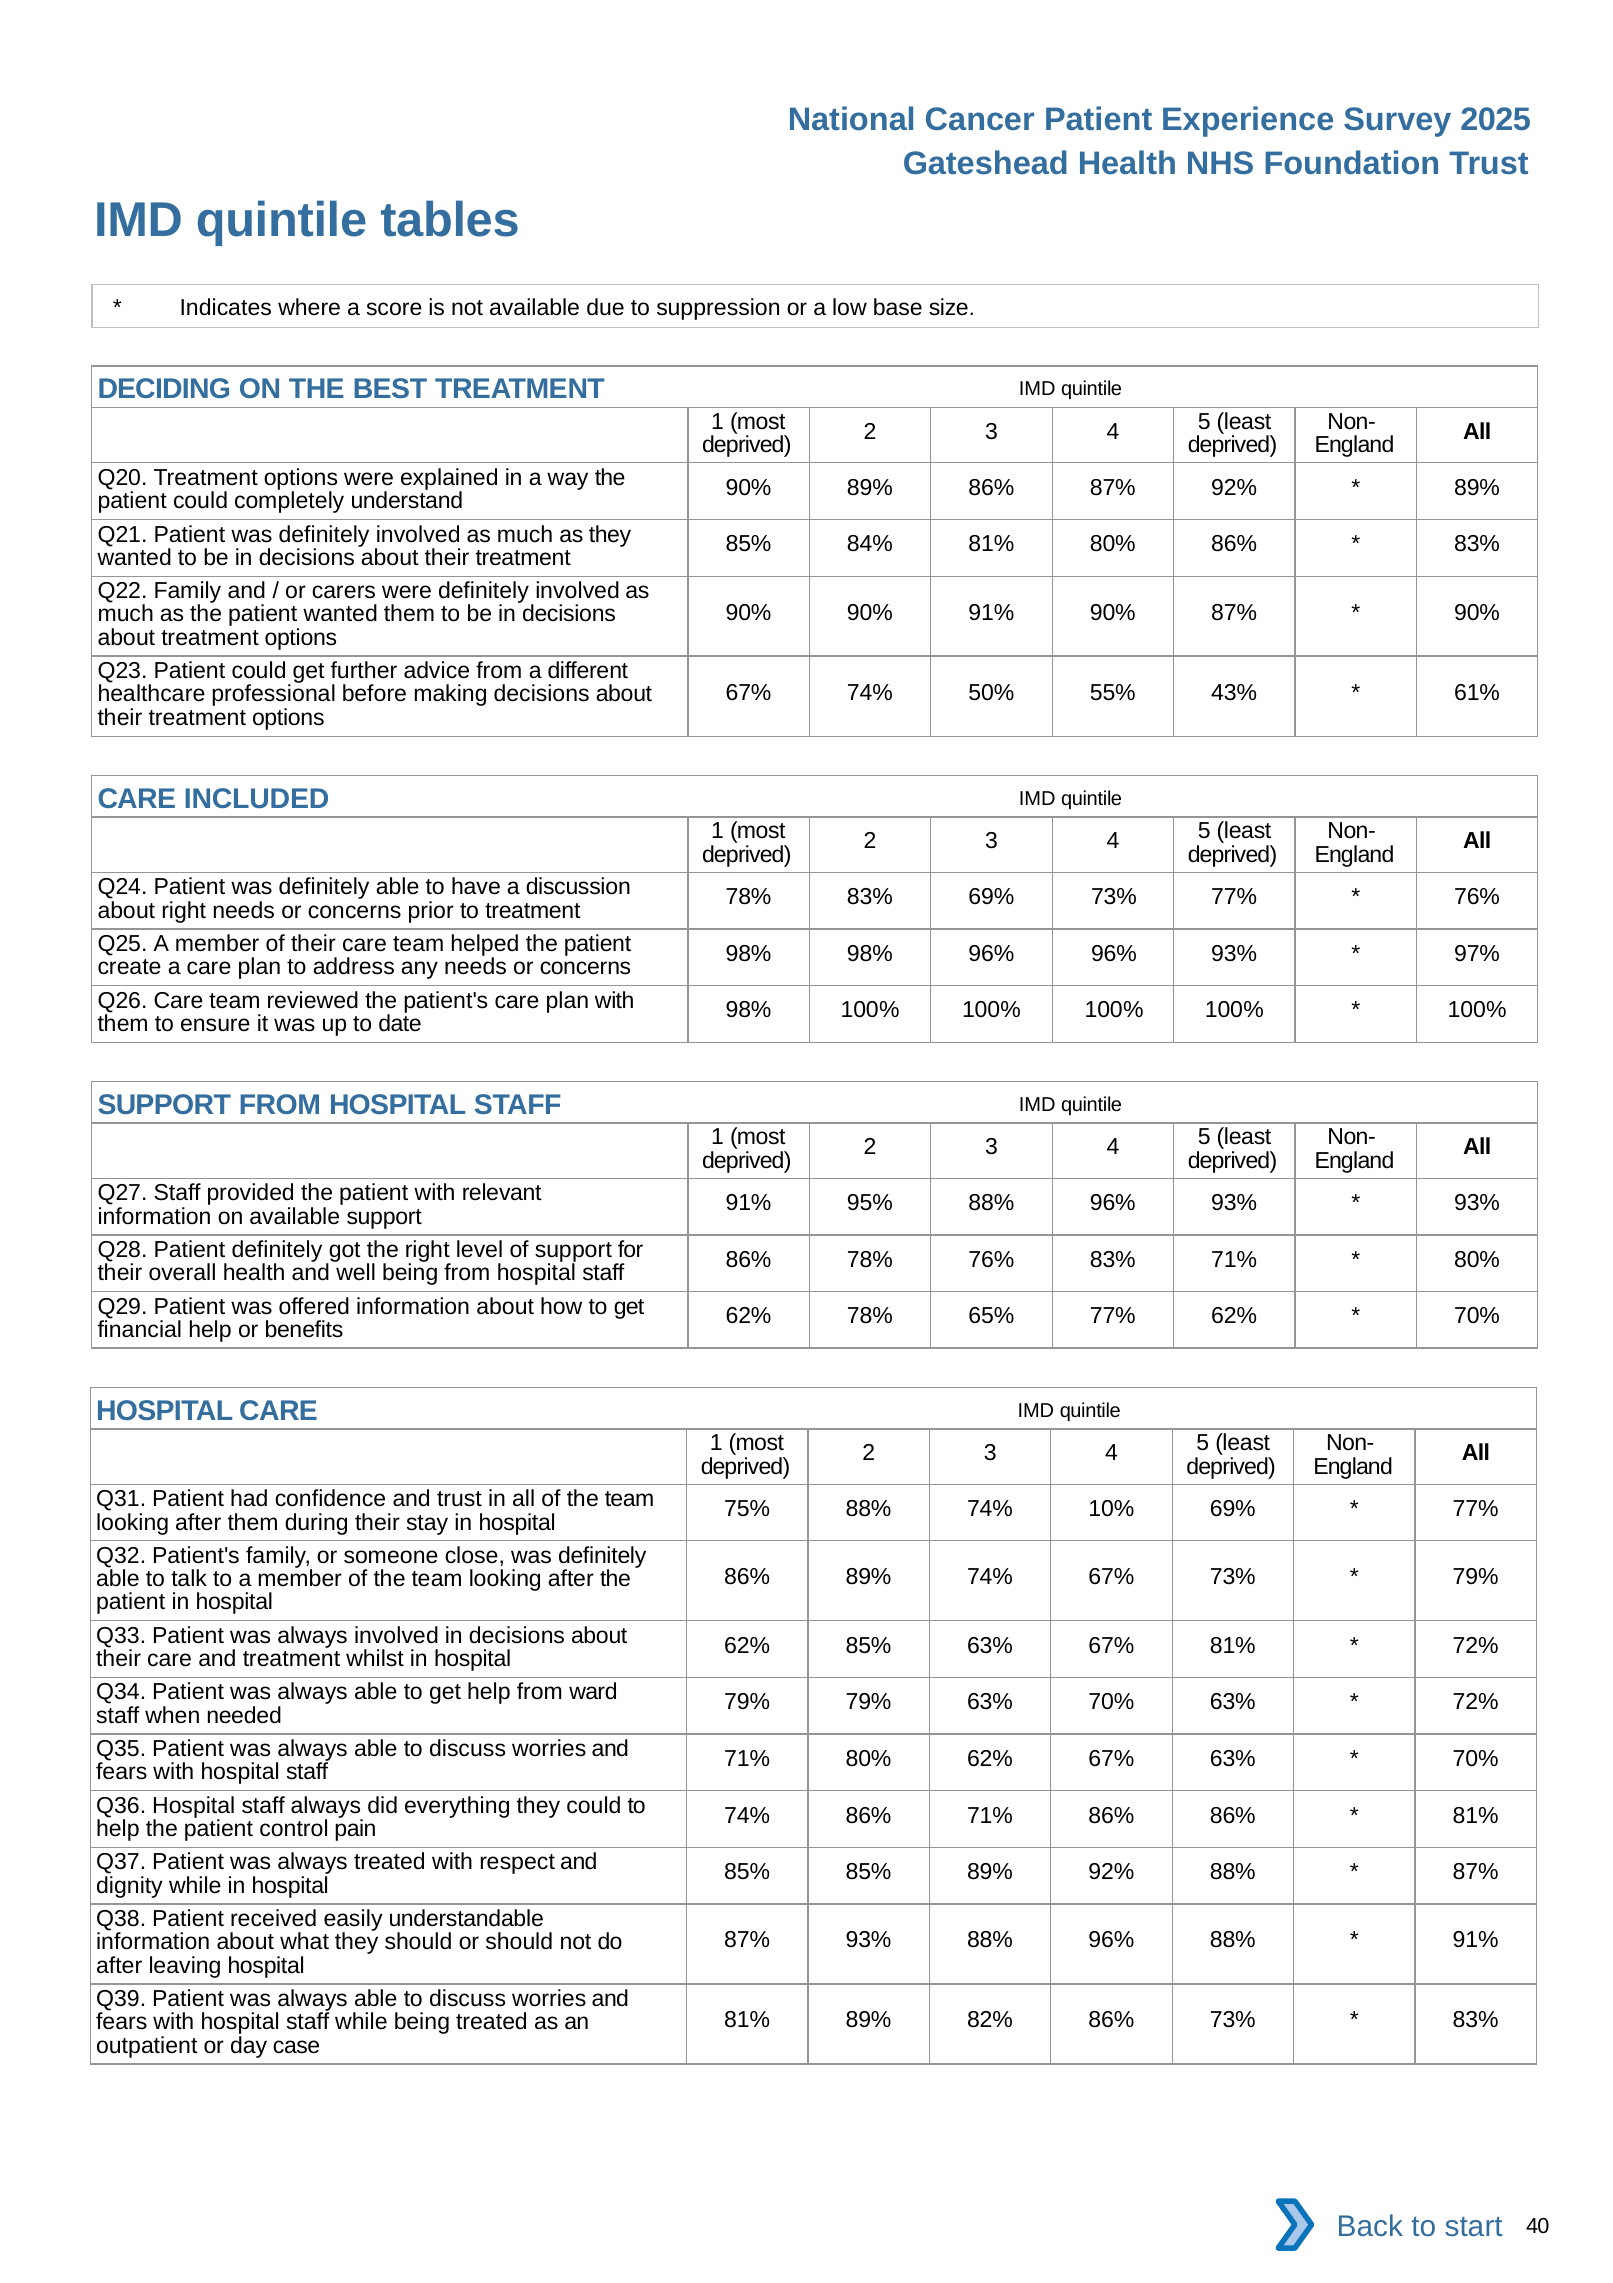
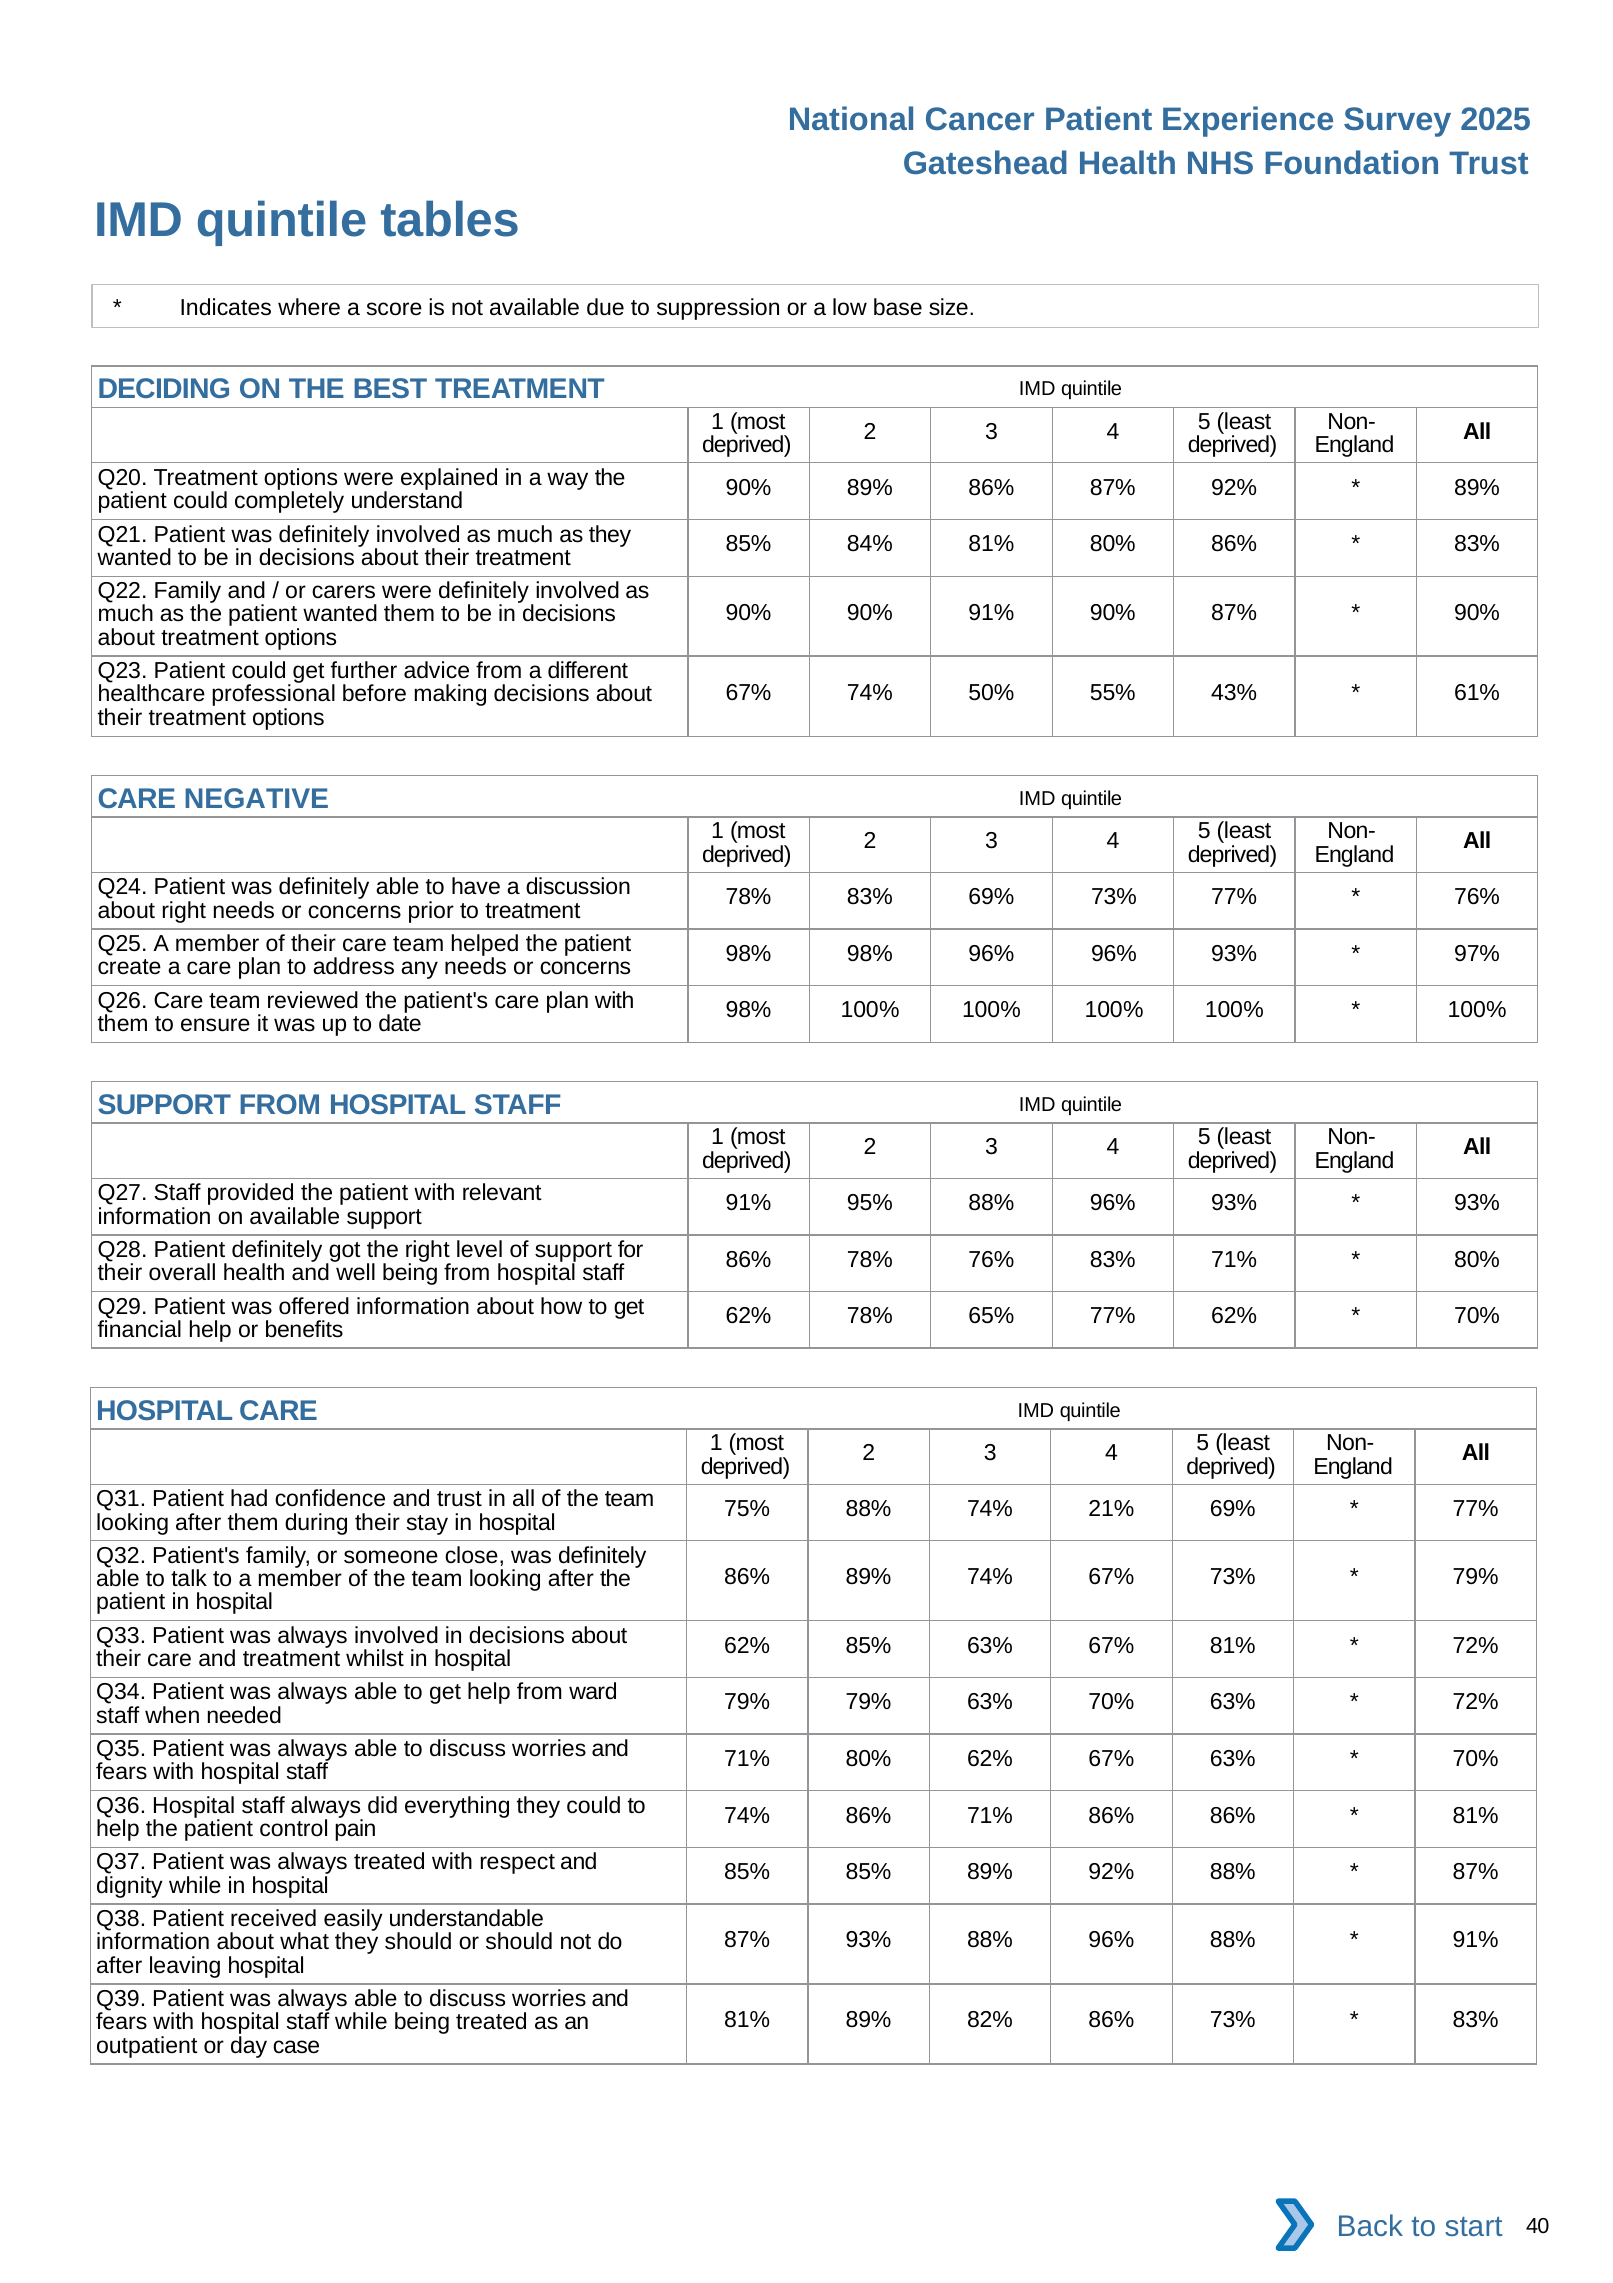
INCLUDED: INCLUDED -> NEGATIVE
10%: 10% -> 21%
